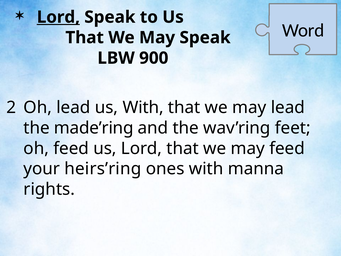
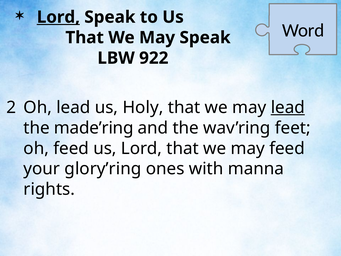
900: 900 -> 922
us With: With -> Holy
lead at (288, 107) underline: none -> present
heirs’ring: heirs’ring -> glory’ring
